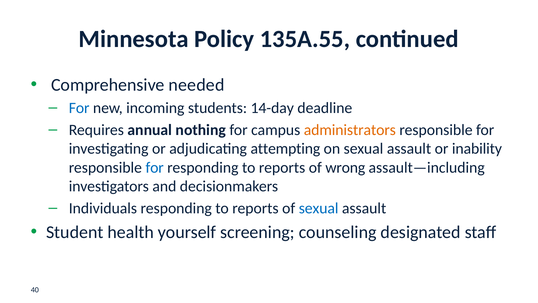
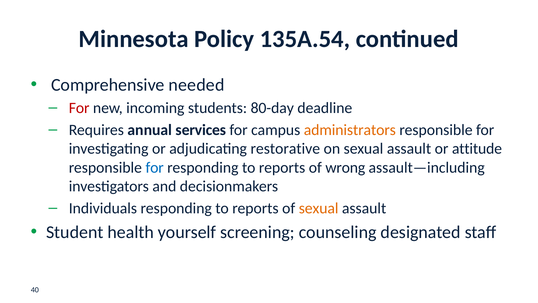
135A.55: 135A.55 -> 135A.54
For at (79, 108) colour: blue -> red
14-day: 14-day -> 80-day
nothing: nothing -> services
attempting: attempting -> restorative
inability: inability -> attitude
sexual at (319, 208) colour: blue -> orange
